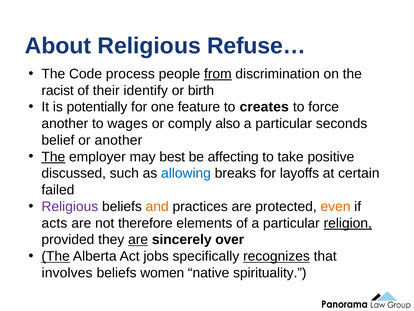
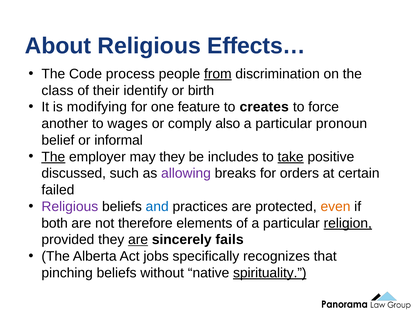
Refuse…: Refuse… -> Effects…
racist: racist -> class
potentially: potentially -> modifying
seconds: seconds -> pronoun
or another: another -> informal
may best: best -> they
affecting: affecting -> includes
take underline: none -> present
allowing colour: blue -> purple
layoffs: layoffs -> orders
and colour: orange -> blue
acts: acts -> both
over: over -> fails
The at (56, 256) underline: present -> none
recognizes underline: present -> none
involves: involves -> pinching
women: women -> without
spirituality underline: none -> present
